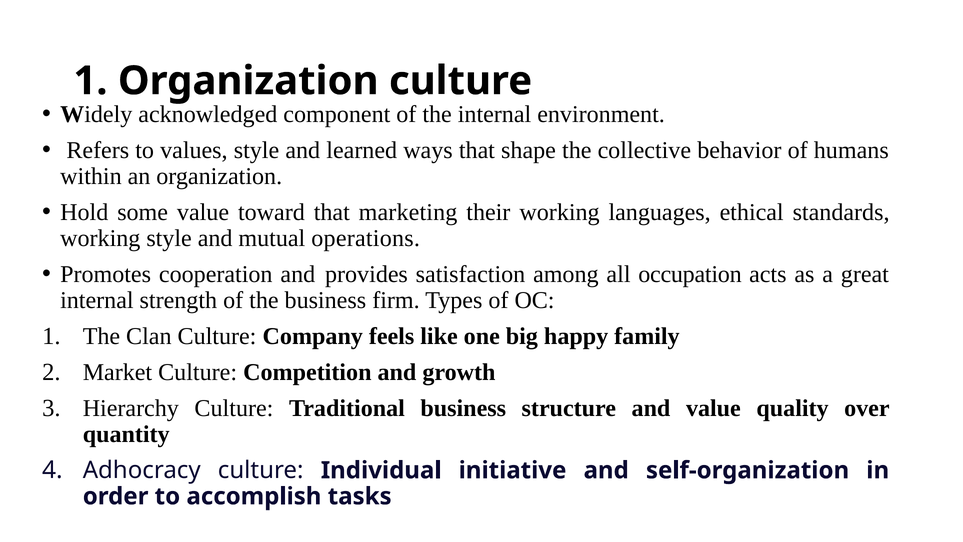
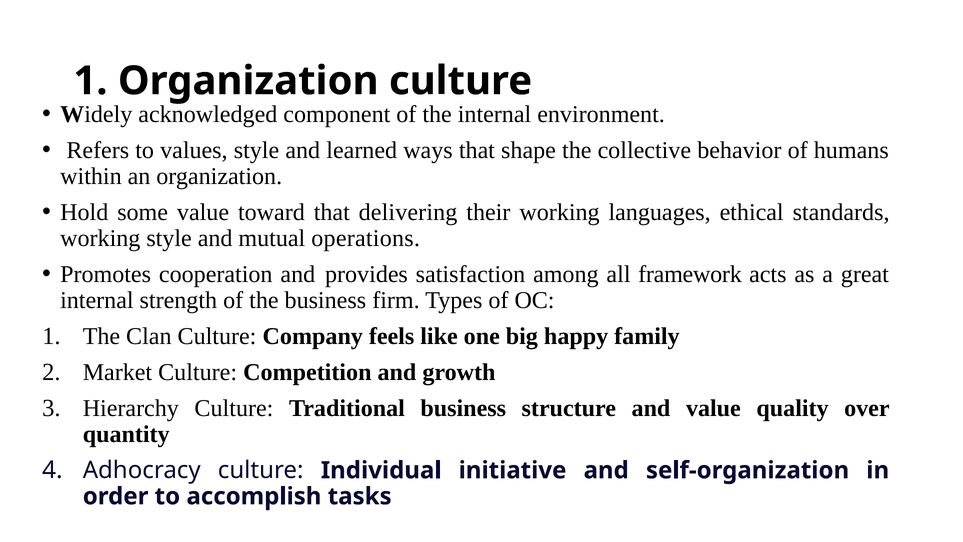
marketing: marketing -> delivering
occupation: occupation -> framework
